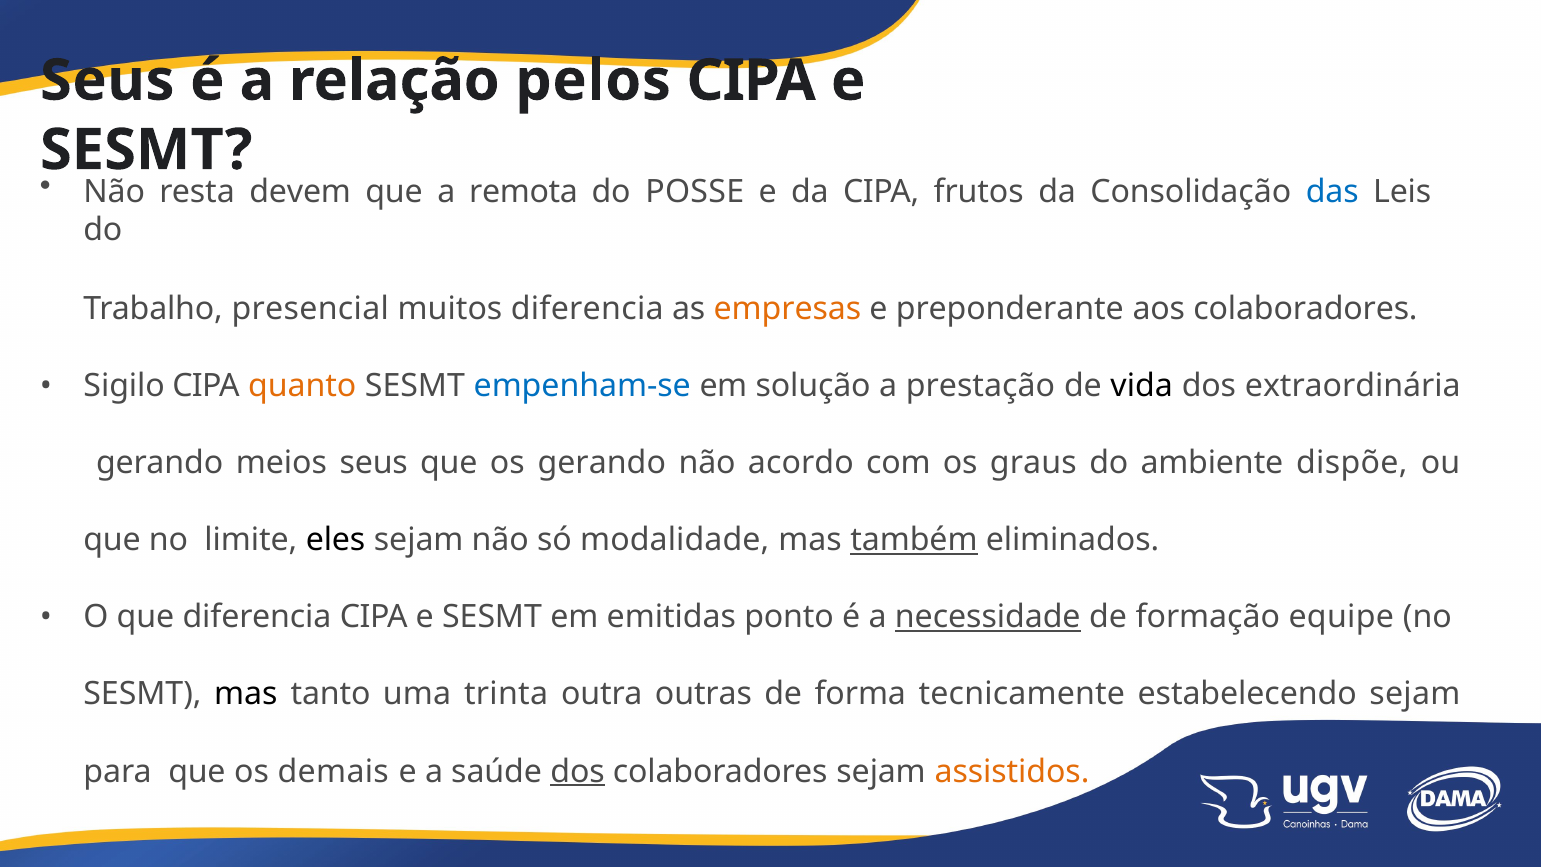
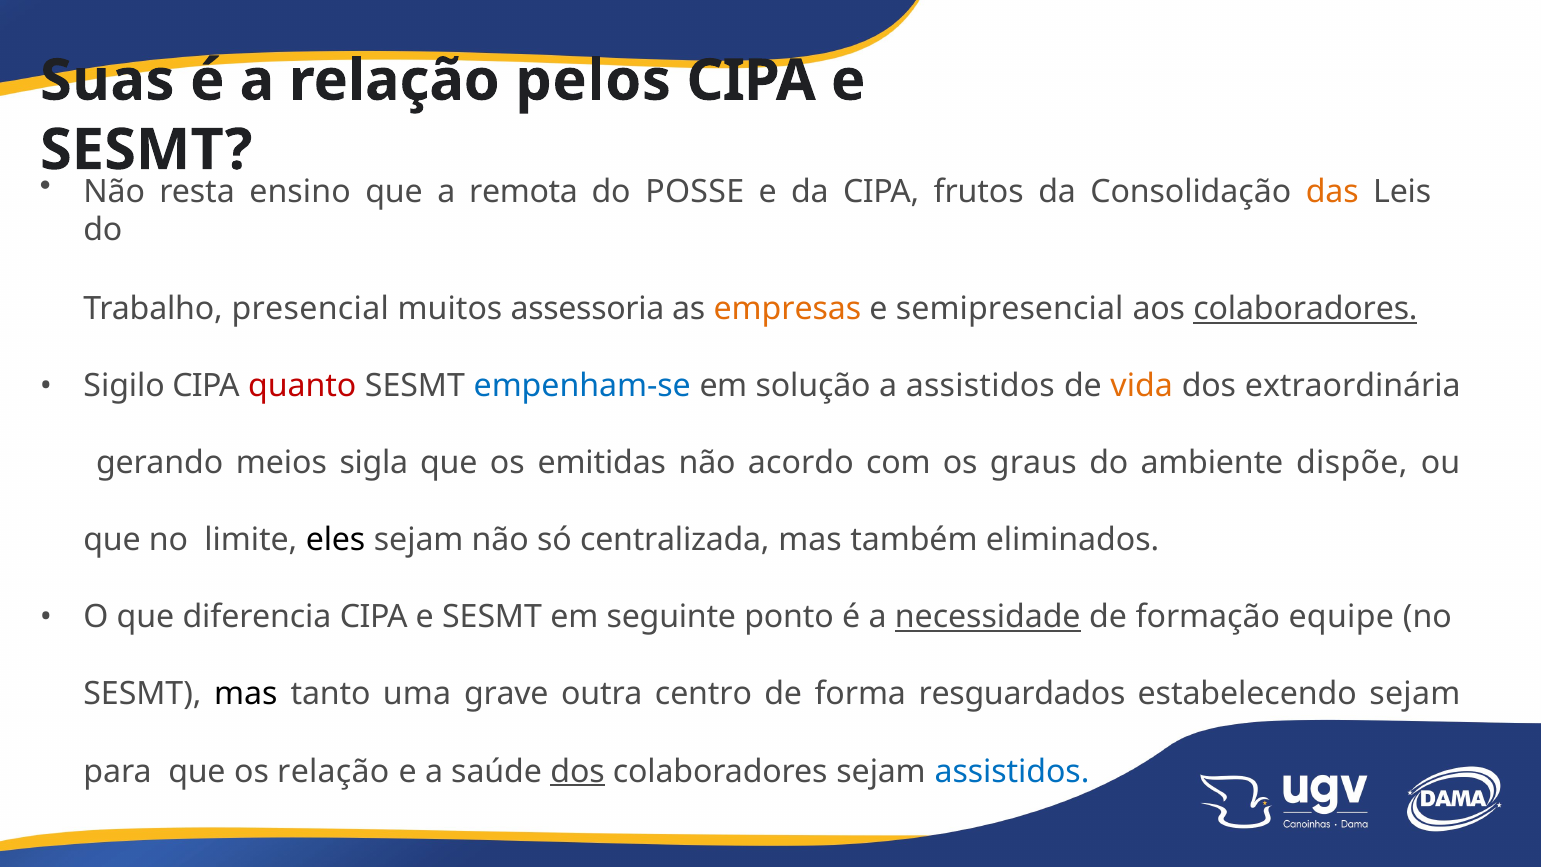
Seus at (107, 81): Seus -> Suas
devem: devem -> ensino
das colour: blue -> orange
muitos diferencia: diferencia -> assessoria
preponderante: preponderante -> semipresencial
colaboradores at (1306, 309) underline: none -> present
quanto colour: orange -> red
a prestação: prestação -> assistidos
vida colour: black -> orange
meios seus: seus -> sigla
os gerando: gerando -> emitidas
modalidade: modalidade -> centralizada
também underline: present -> none
emitidas: emitidas -> seguinte
trinta: trinta -> grave
outras: outras -> centro
tecnicamente: tecnicamente -> resguardados
os demais: demais -> relação
assistidos at (1012, 771) colour: orange -> blue
